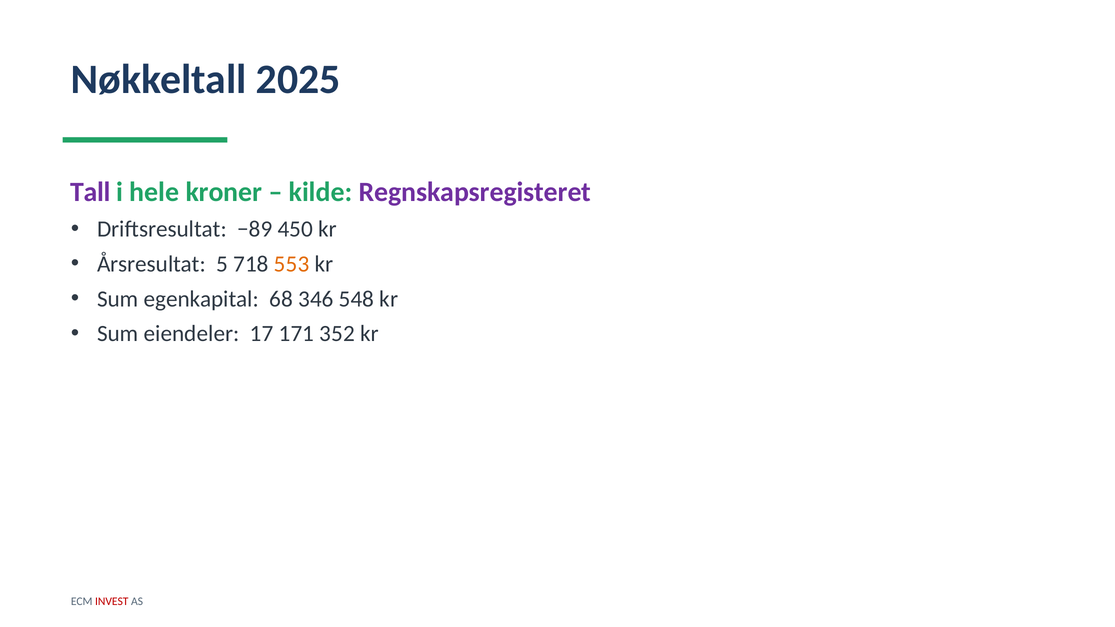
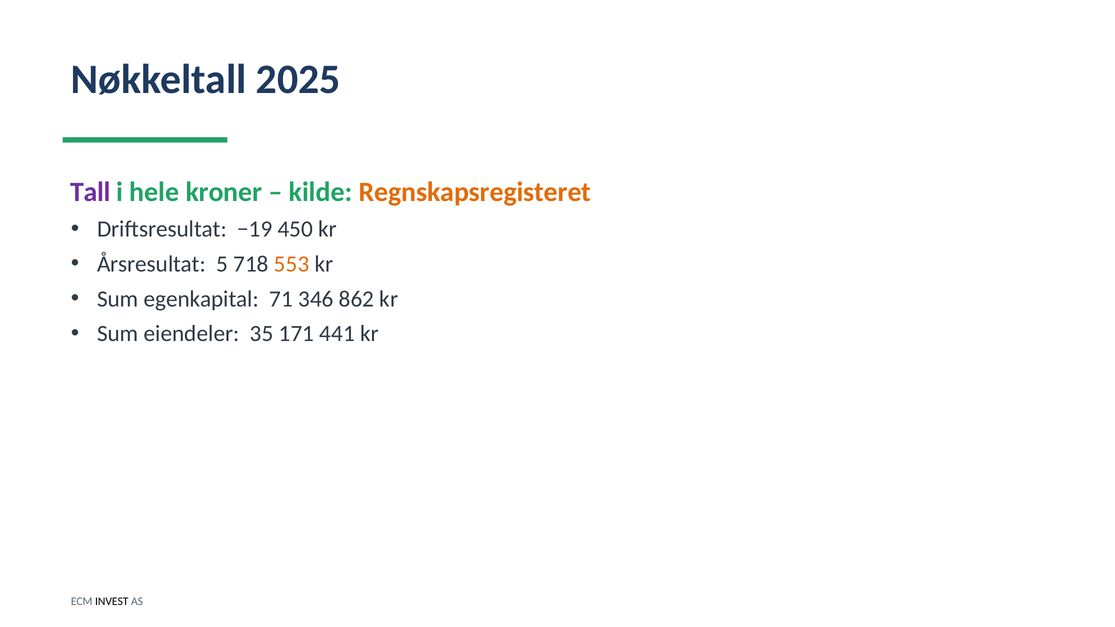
Regnskapsregisteret colour: purple -> orange
−89: −89 -> −19
68: 68 -> 71
548: 548 -> 862
17: 17 -> 35
352: 352 -> 441
INVEST colour: red -> black
